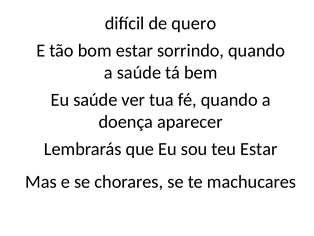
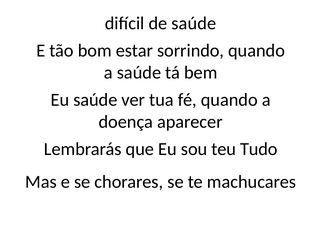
de quero: quero -> saúde
teu Estar: Estar -> Tudo
